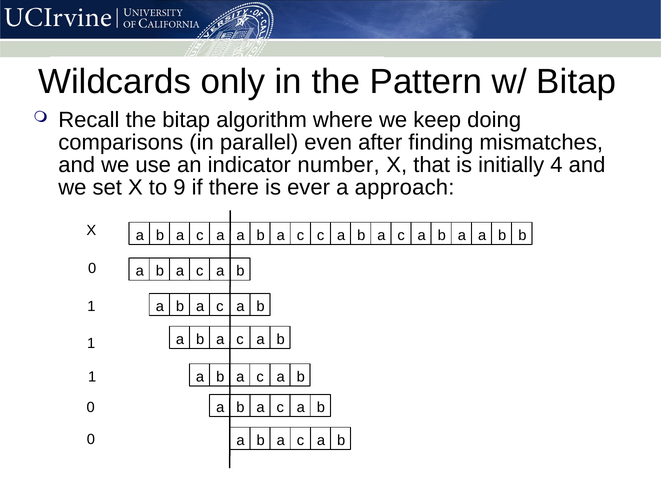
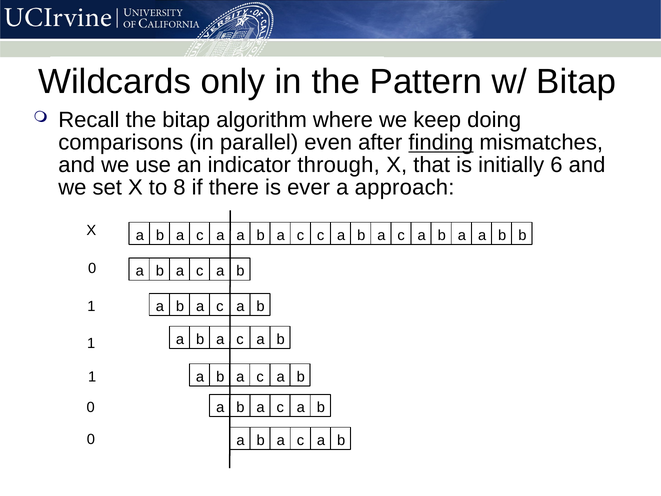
finding underline: none -> present
number: number -> through
4: 4 -> 6
9: 9 -> 8
